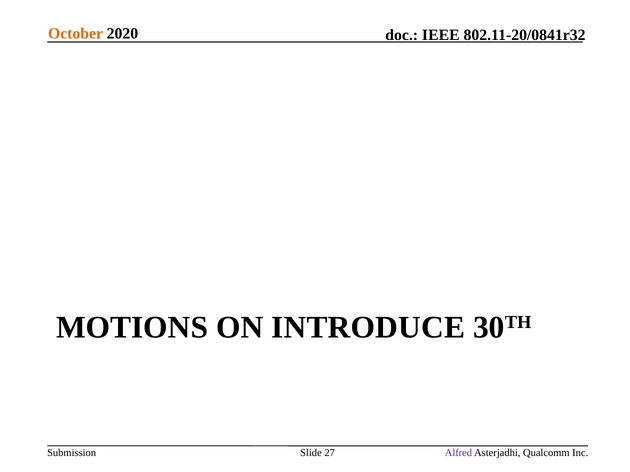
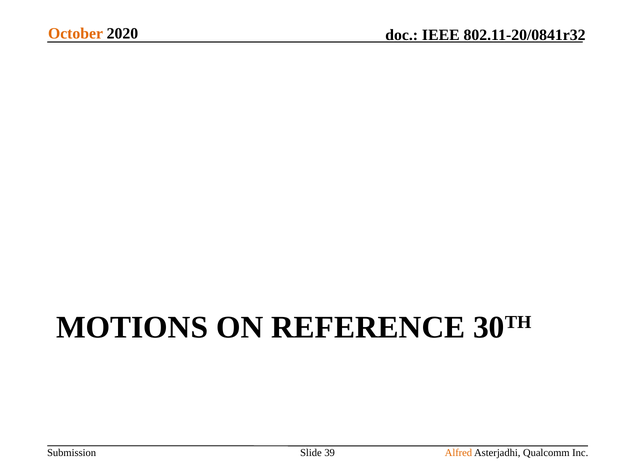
INTRODUCE: INTRODUCE -> REFERENCE
27: 27 -> 39
Alfred colour: purple -> orange
